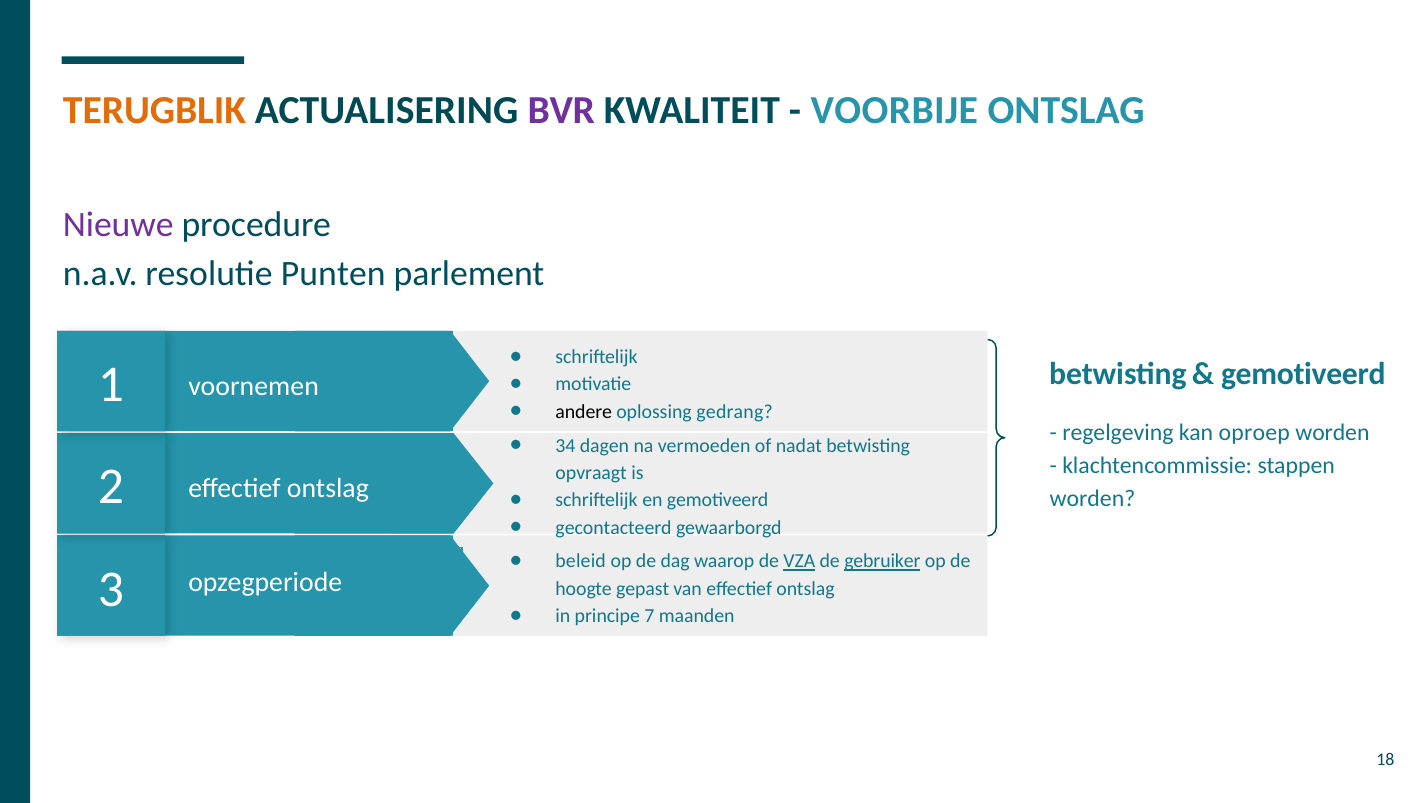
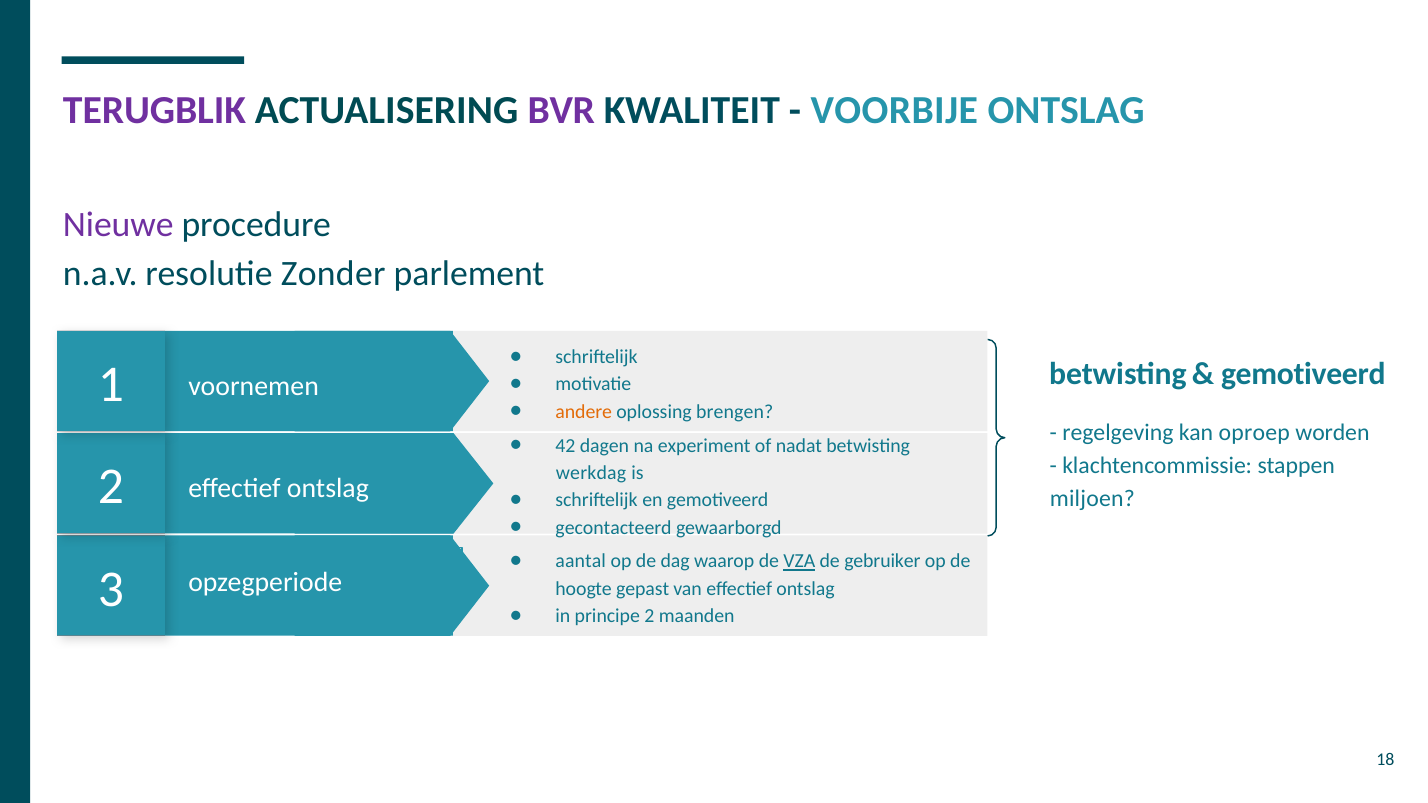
TERUGBLIK colour: orange -> purple
Punten: Punten -> Zonder
andere colour: black -> orange
gedrang: gedrang -> brengen
34: 34 -> 42
vermoeden: vermoeden -> experiment
opvraagt: opvraagt -> werkdag
worden at (1092, 498): worden -> miljoen
beleid: beleid -> aantal
gebruiker underline: present -> none
principe 7: 7 -> 2
